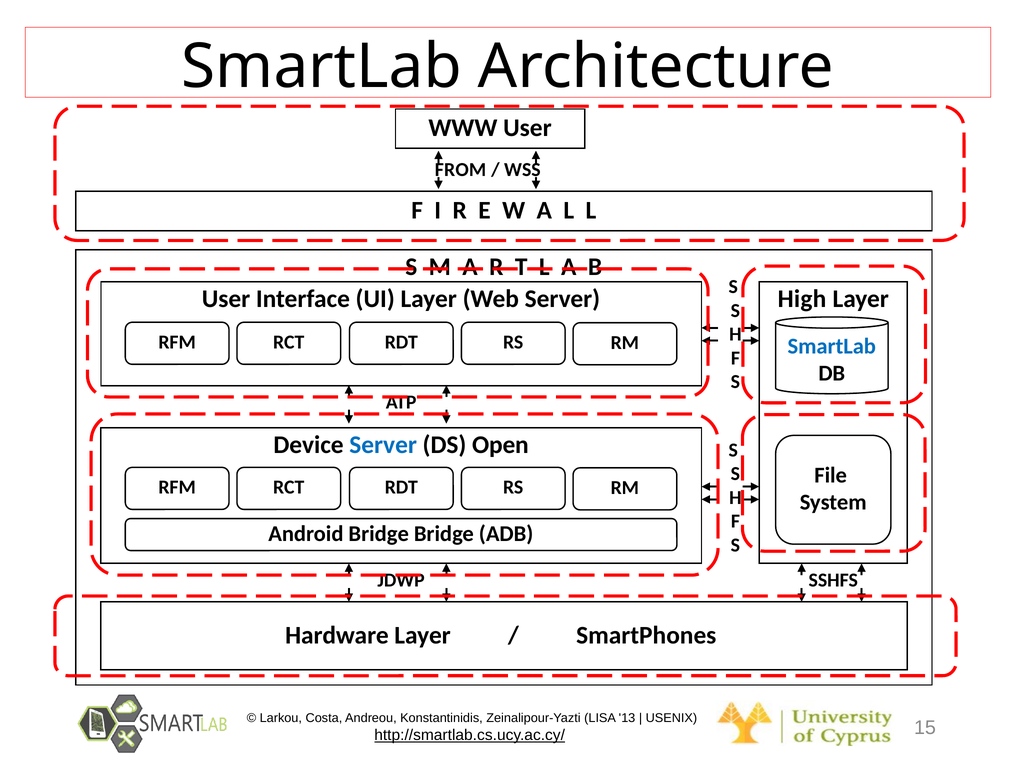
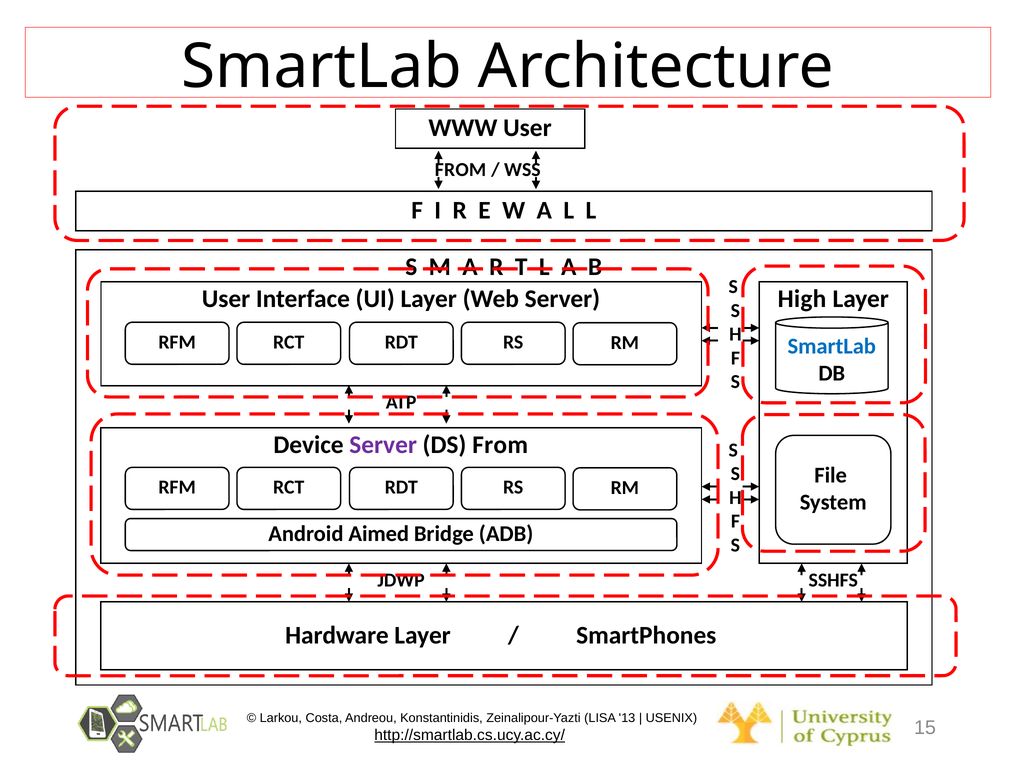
Server at (383, 445) colour: blue -> purple
DS Open: Open -> From
Android Bridge: Bridge -> Aimed
